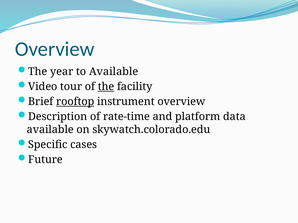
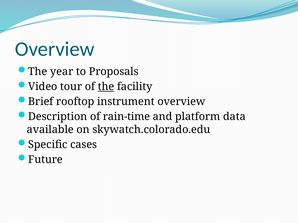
to Available: Available -> Proposals
rooftop underline: present -> none
rate-time: rate-time -> rain-time
